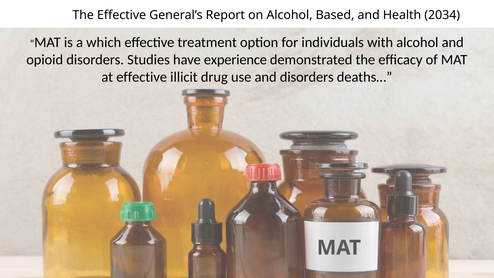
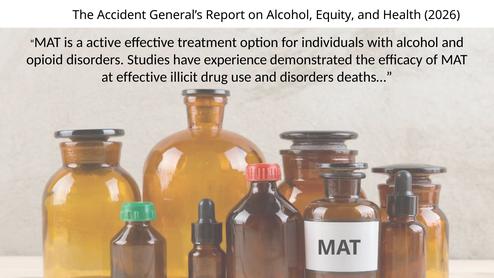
The Effective: Effective -> Accident
Based: Based -> Equity
2034: 2034 -> 2026
which: which -> active
